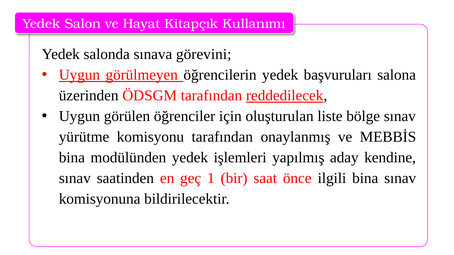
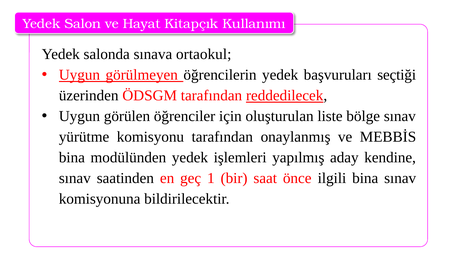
görevini: görevini -> ortaokul
salona: salona -> seçtiği
